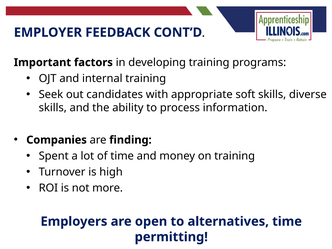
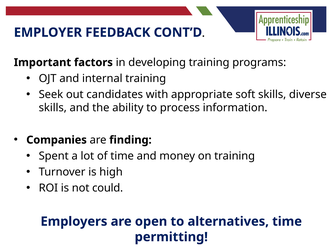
more: more -> could
